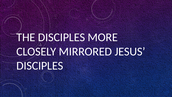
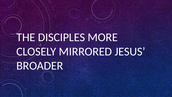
DISCIPLES at (40, 66): DISCIPLES -> BROADER
